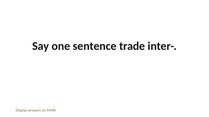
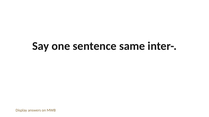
trade: trade -> same
